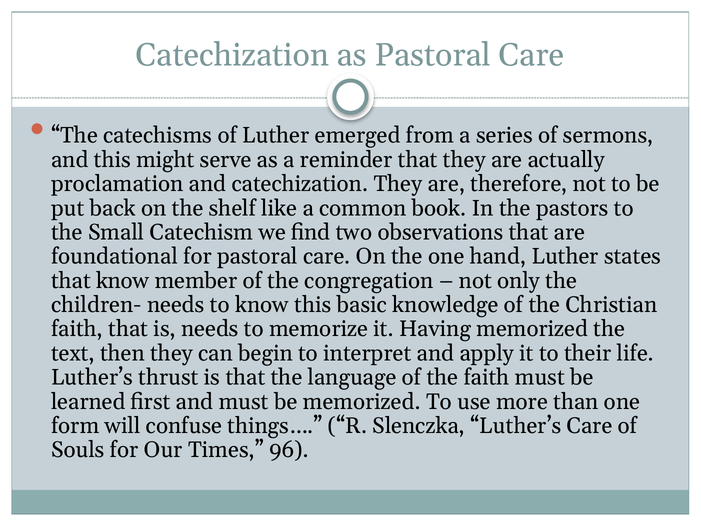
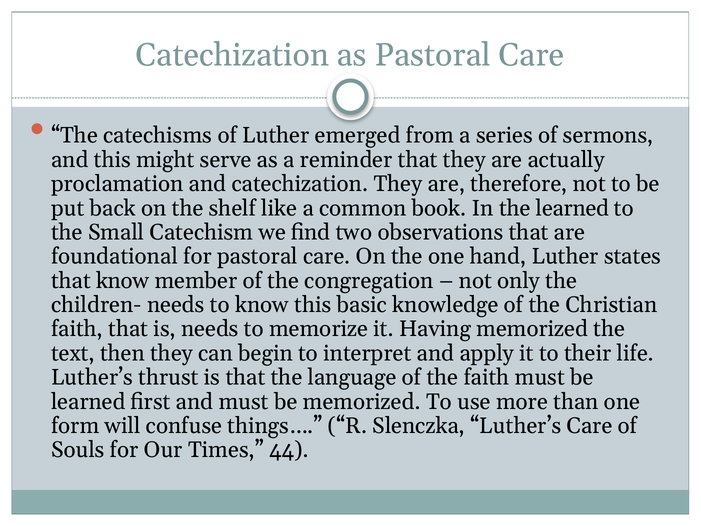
the pastors: pastors -> learned
96: 96 -> 44
